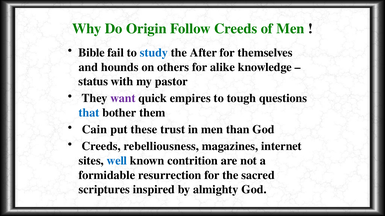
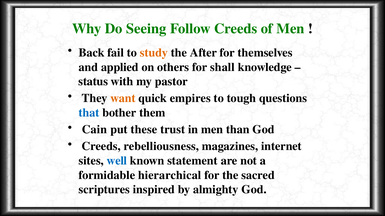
Origin: Origin -> Seeing
Bible: Bible -> Back
study colour: blue -> orange
hounds: hounds -> applied
alike: alike -> shall
want colour: purple -> orange
contrition: contrition -> statement
resurrection: resurrection -> hierarchical
